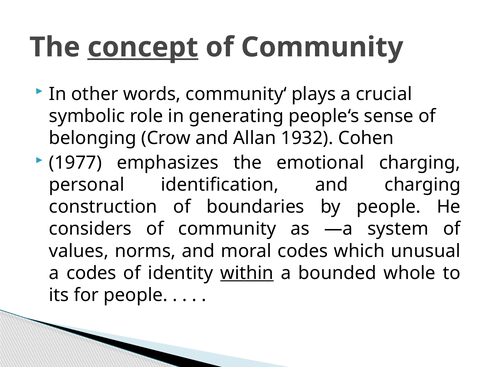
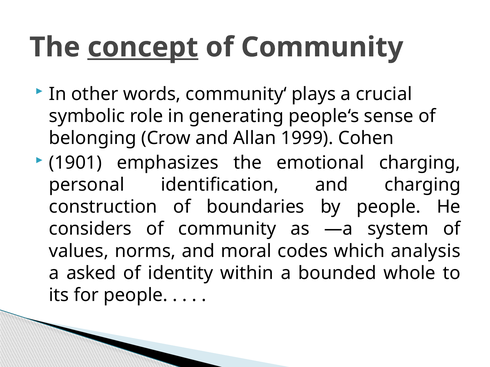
1932: 1932 -> 1999
1977: 1977 -> 1901
unusual: unusual -> analysis
a codes: codes -> asked
within underline: present -> none
